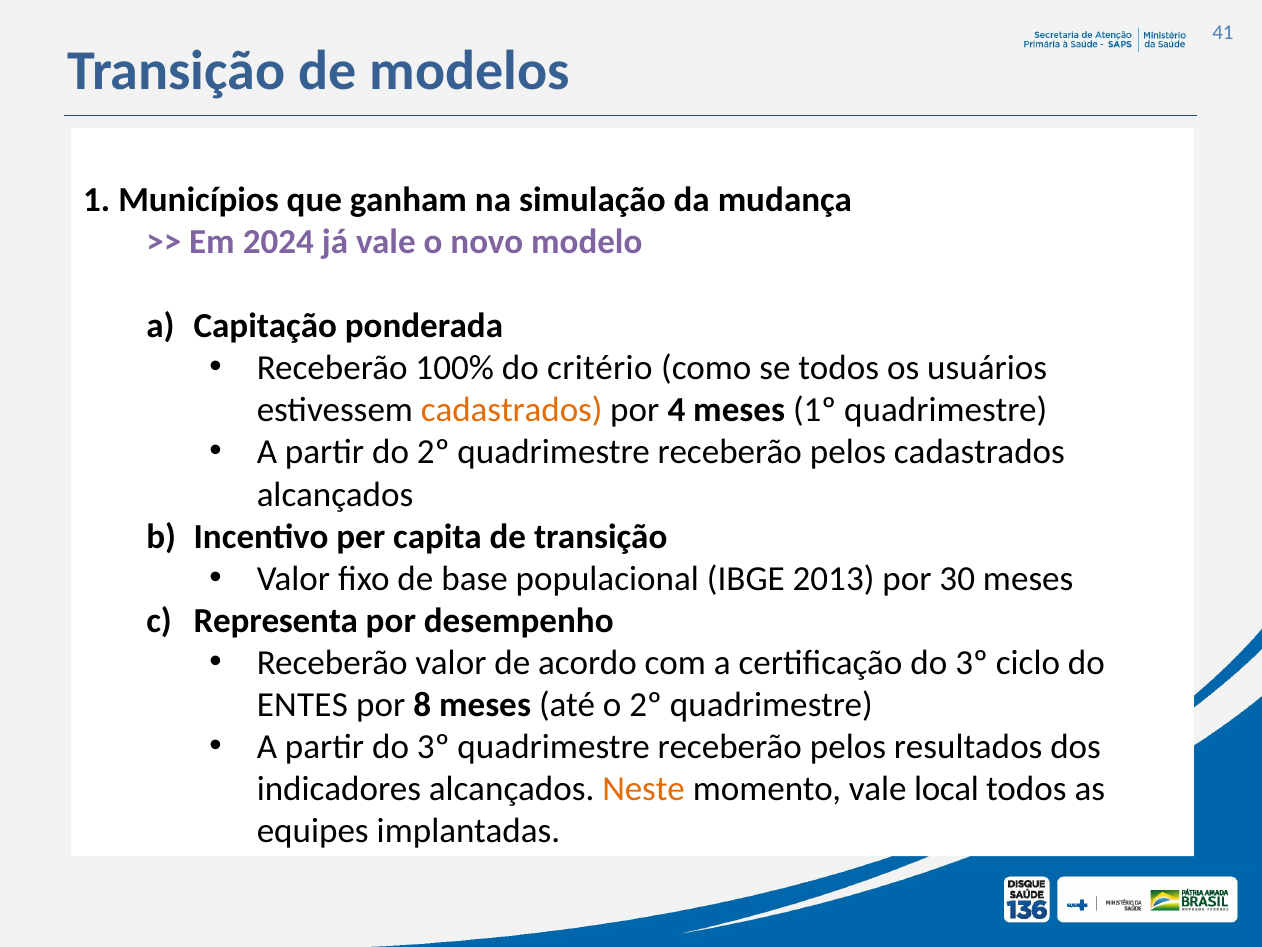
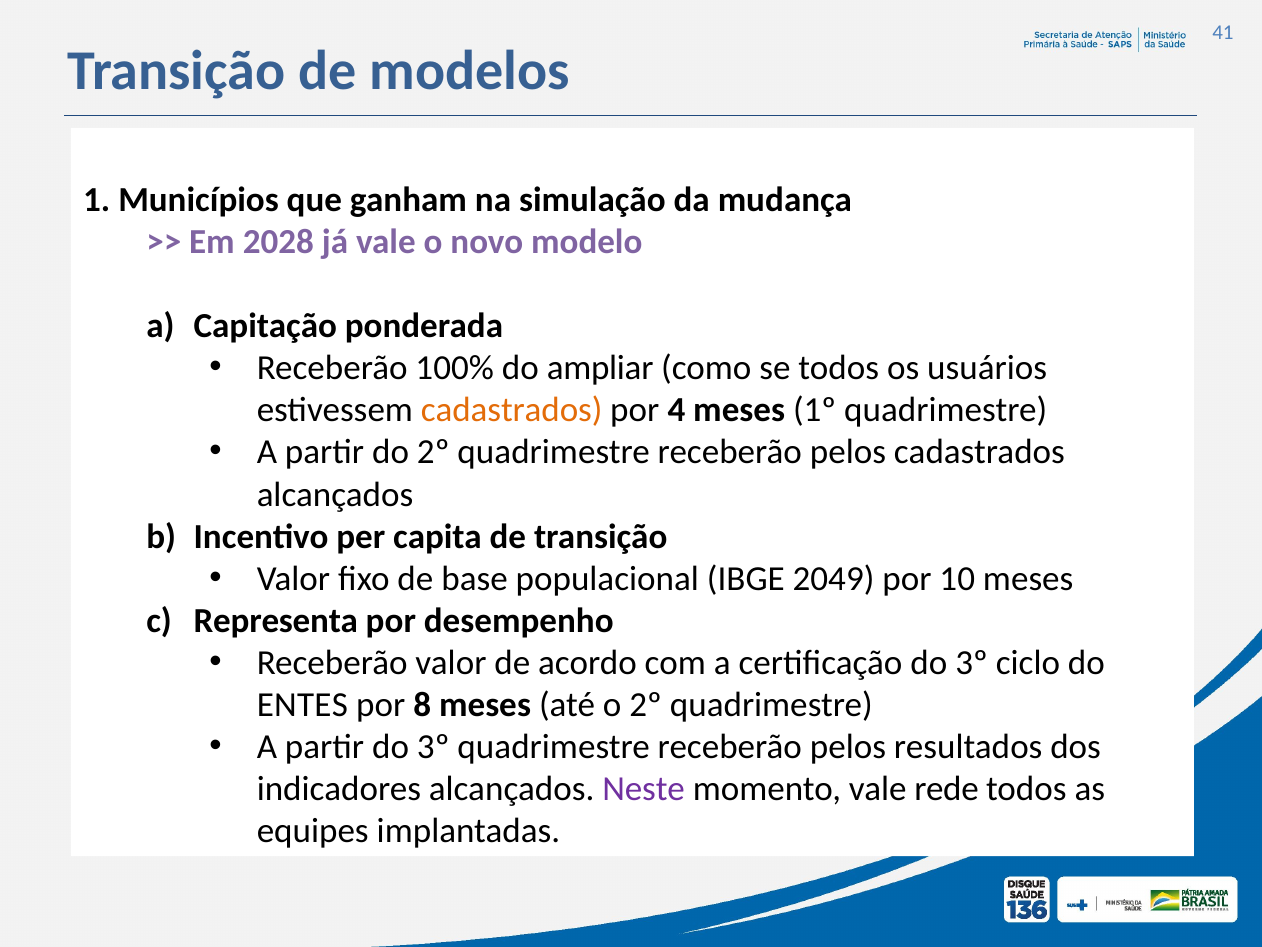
2024: 2024 -> 2028
critério: critério -> ampliar
2013: 2013 -> 2049
30: 30 -> 10
Neste colour: orange -> purple
local: local -> rede
